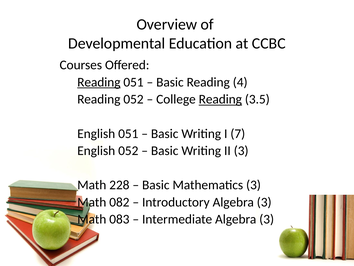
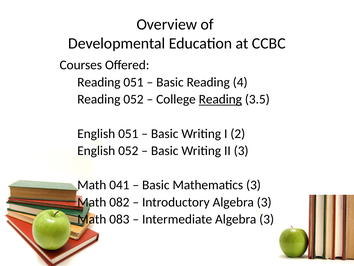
Reading at (99, 82) underline: present -> none
7: 7 -> 2
228: 228 -> 041
